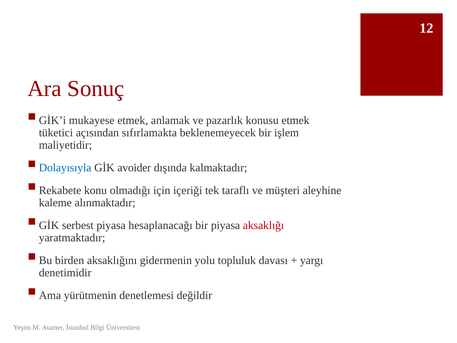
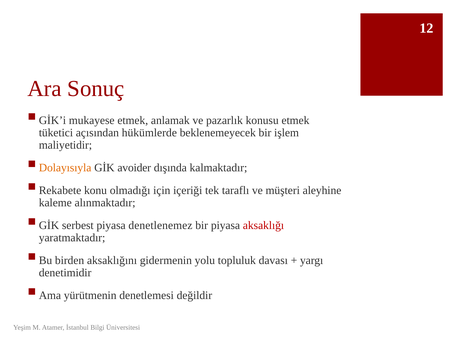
sıfırlamakta: sıfırlamakta -> hükümlerde
Dolayısıyla colour: blue -> orange
hesaplanacağı: hesaplanacağı -> denetlenemez
